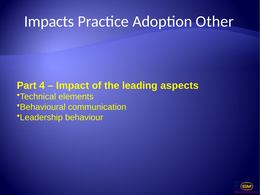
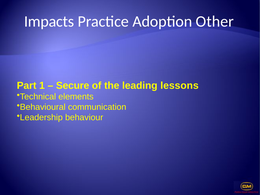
4: 4 -> 1
Impact: Impact -> Secure
aspects: aspects -> lessons
